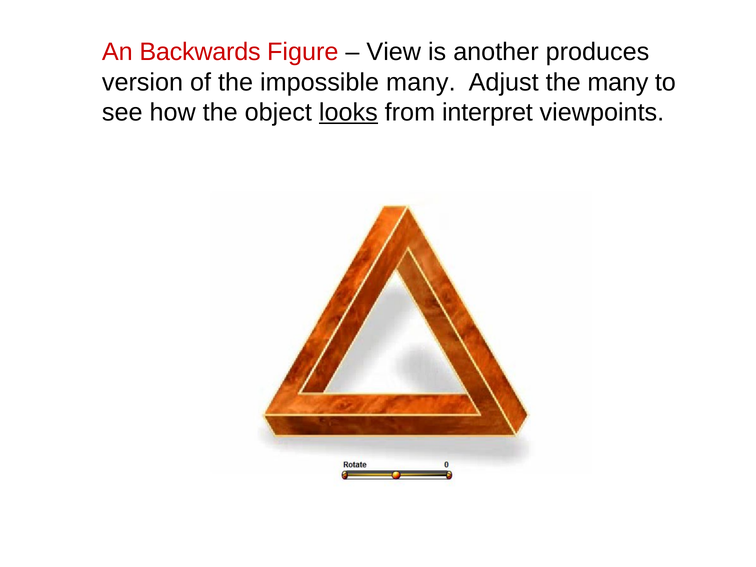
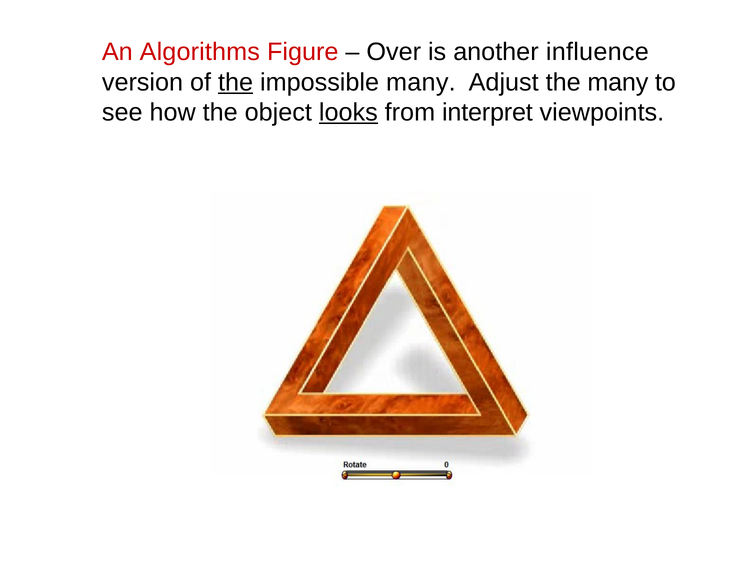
Backwards: Backwards -> Algorithms
View: View -> Over
produces: produces -> influence
the at (236, 82) underline: none -> present
